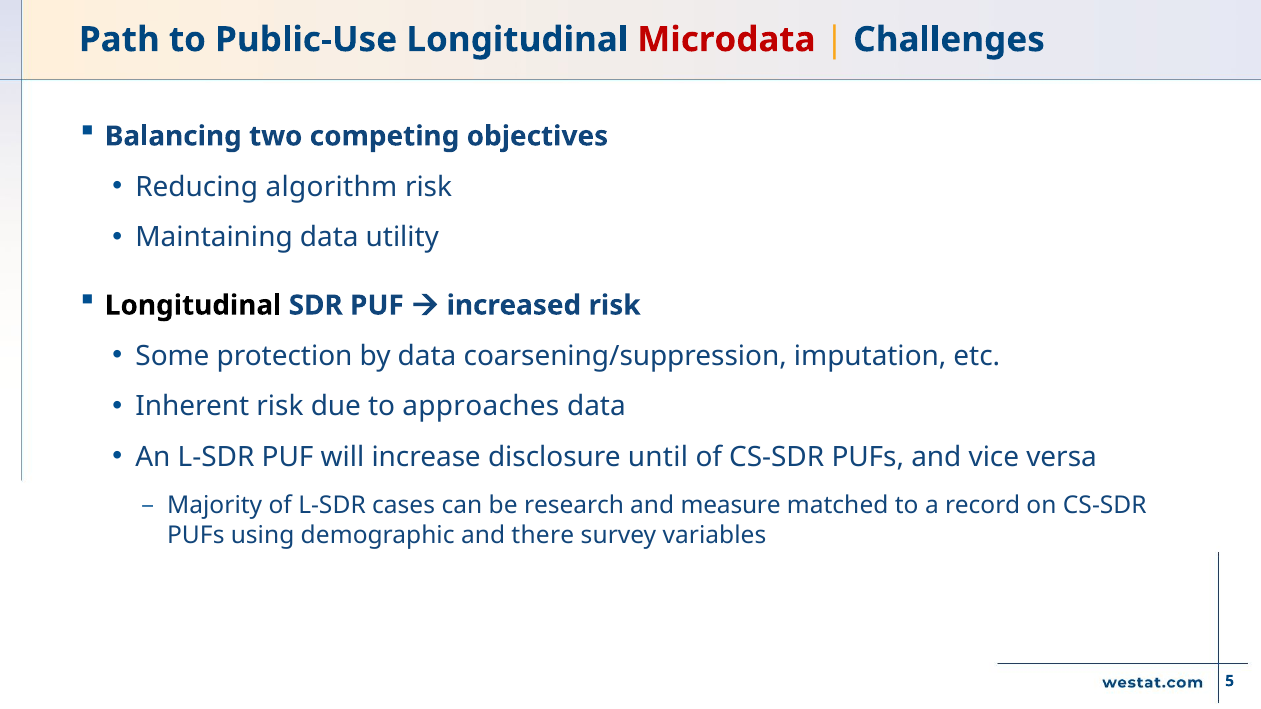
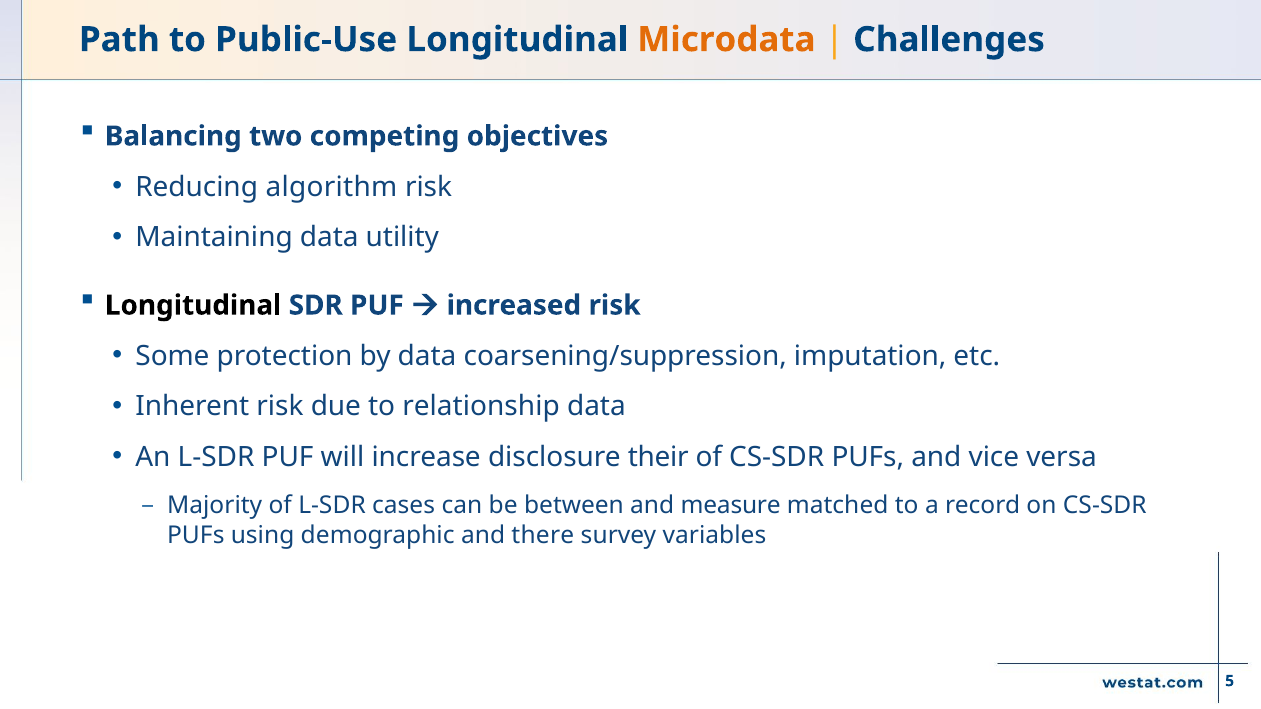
Microdata colour: red -> orange
approaches: approaches -> relationship
until: until -> their
research: research -> between
